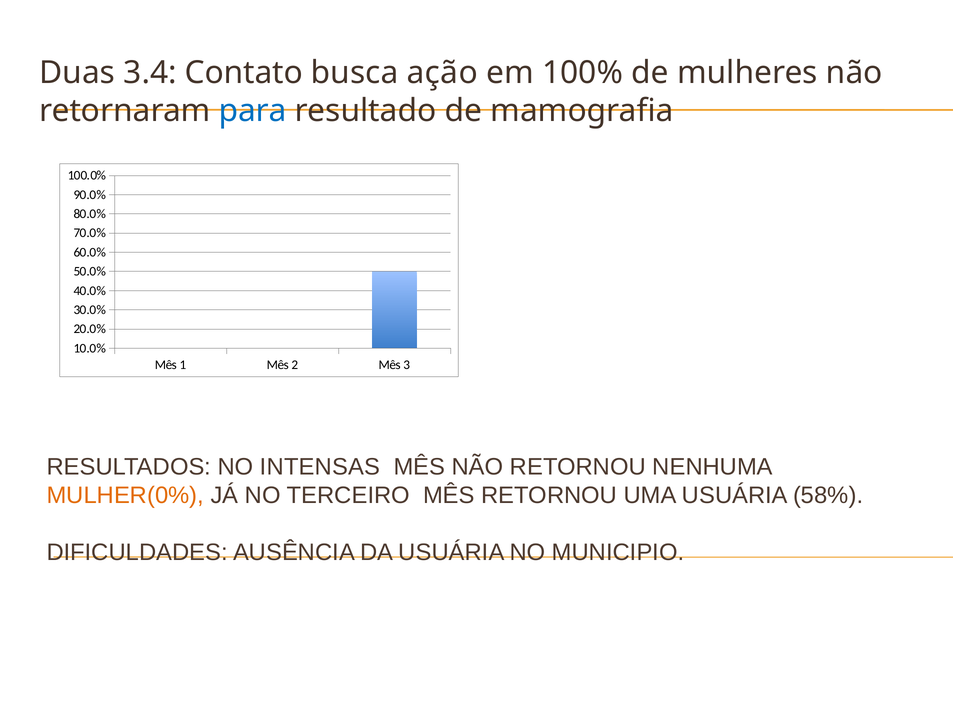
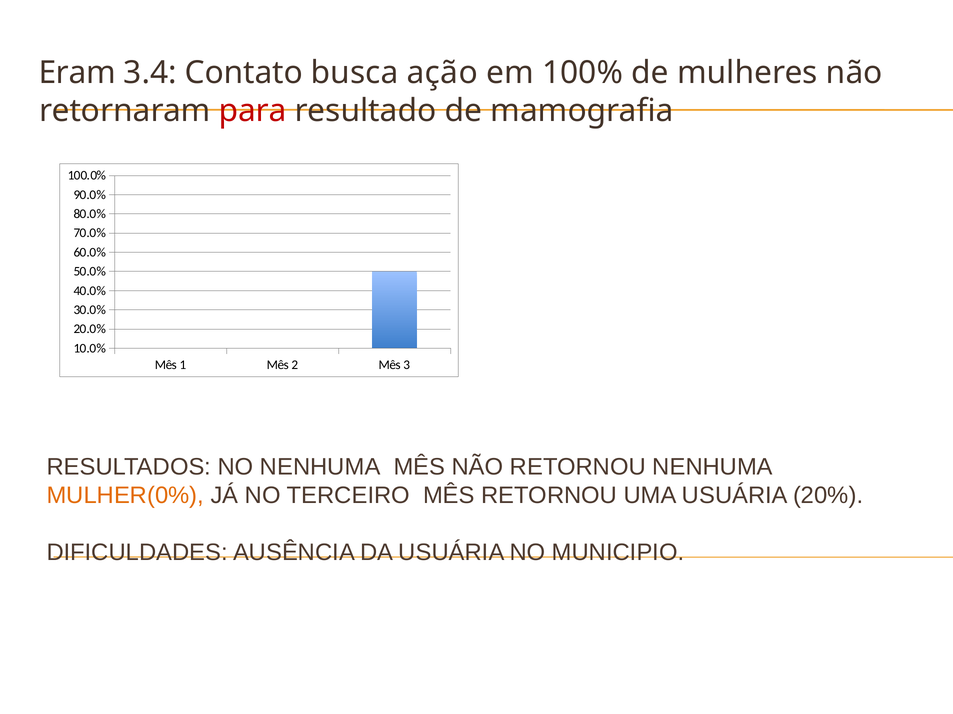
Duas: Duas -> Eram
para colour: blue -> red
NO INTENSAS: INTENSAS -> NENHUMA
58%: 58% -> 20%
